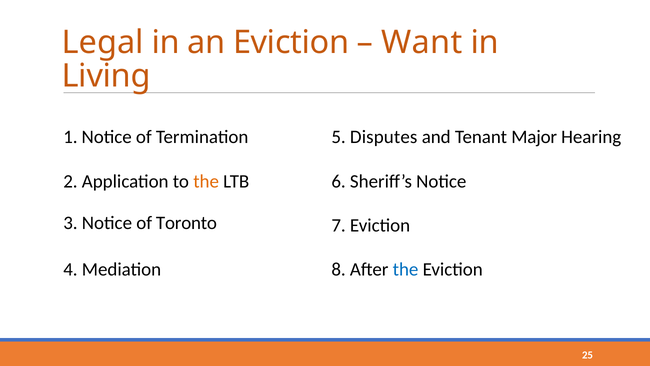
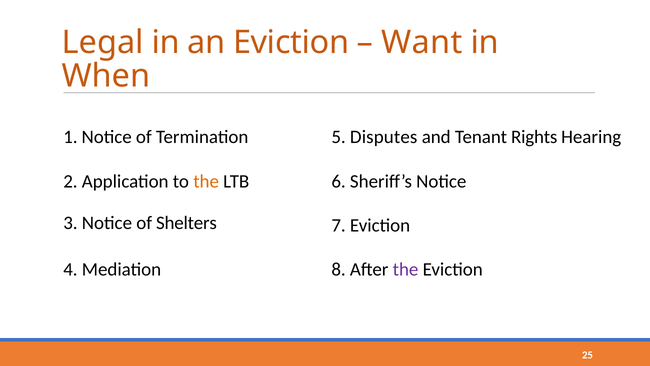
Living: Living -> When
Major: Major -> Rights
Toronto: Toronto -> Shelters
the at (406, 269) colour: blue -> purple
